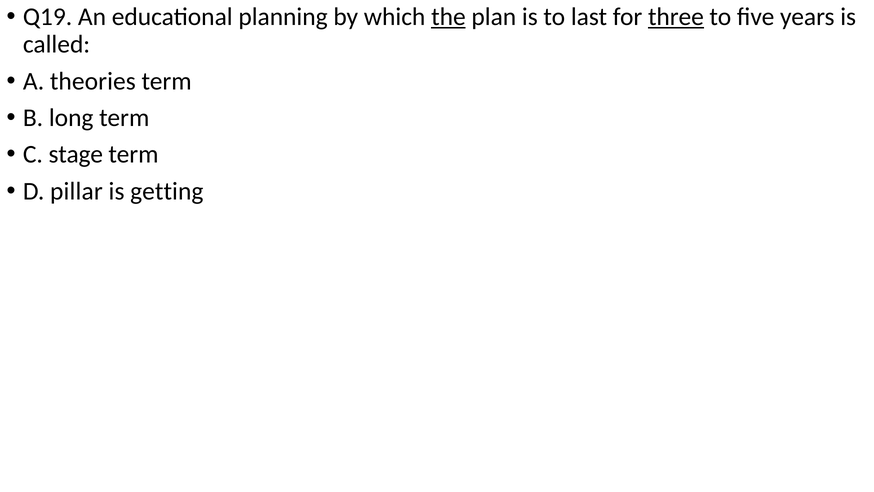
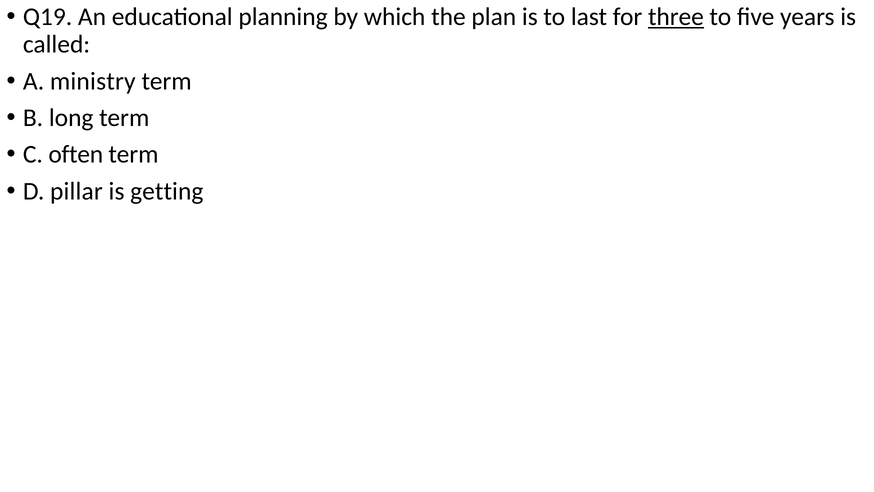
the underline: present -> none
theories: theories -> ministry
stage: stage -> often
